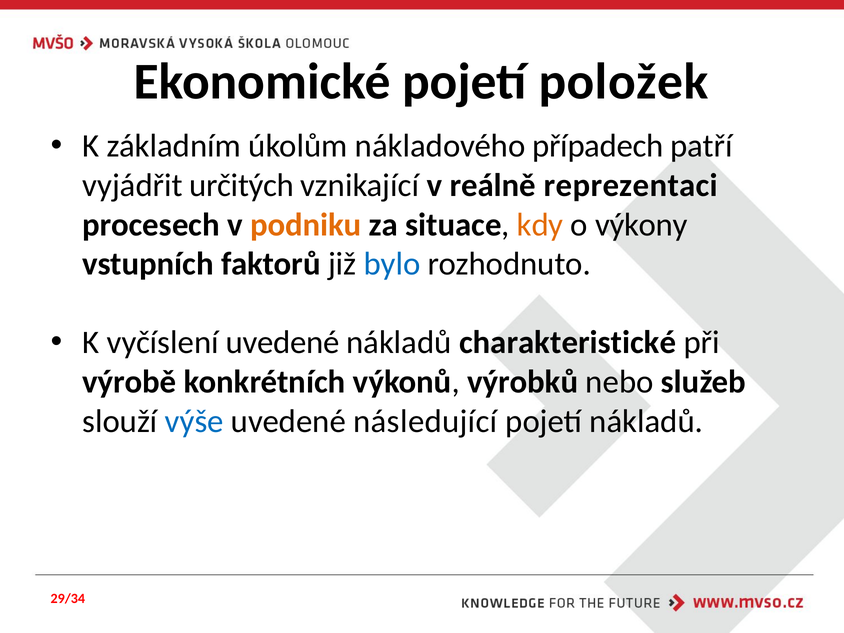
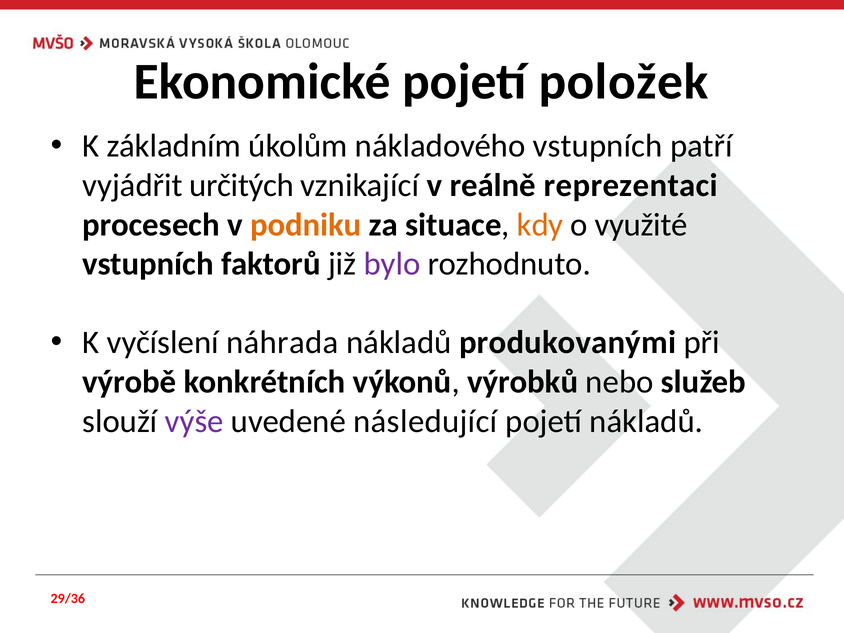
nákladového případech: případech -> vstupních
výkony: výkony -> využité
bylo colour: blue -> purple
vyčíslení uvedené: uvedené -> náhrada
charakteristické: charakteristické -> produkovanými
výše colour: blue -> purple
29/34: 29/34 -> 29/36
